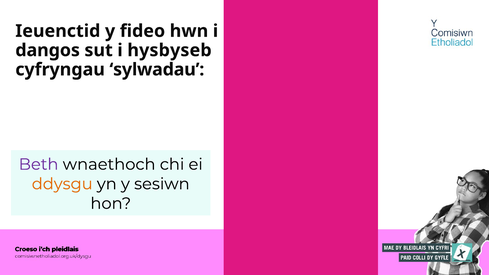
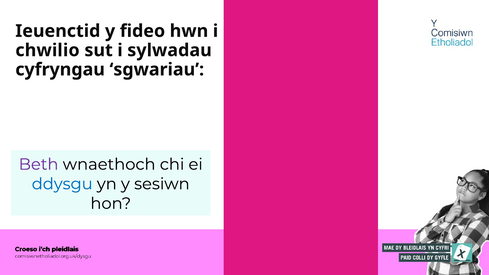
dangos: dangos -> chwilio
hysbyseb: hysbyseb -> sylwadau
sylwadau: sylwadau -> sgwariau
ddysgu colour: orange -> blue
